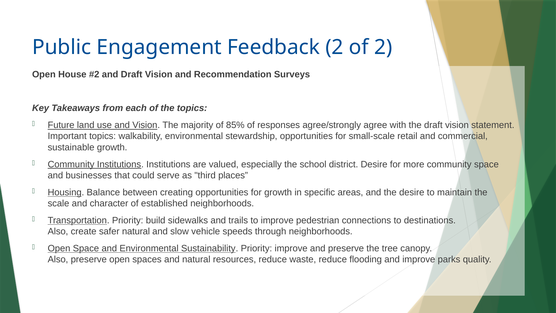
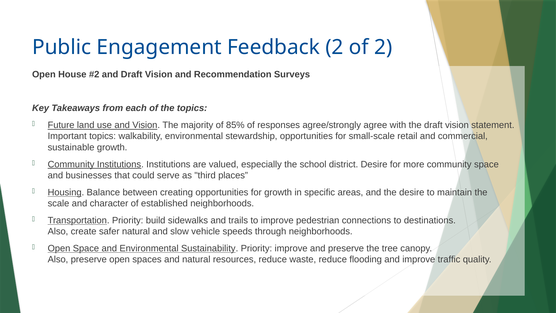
parks: parks -> traffic
